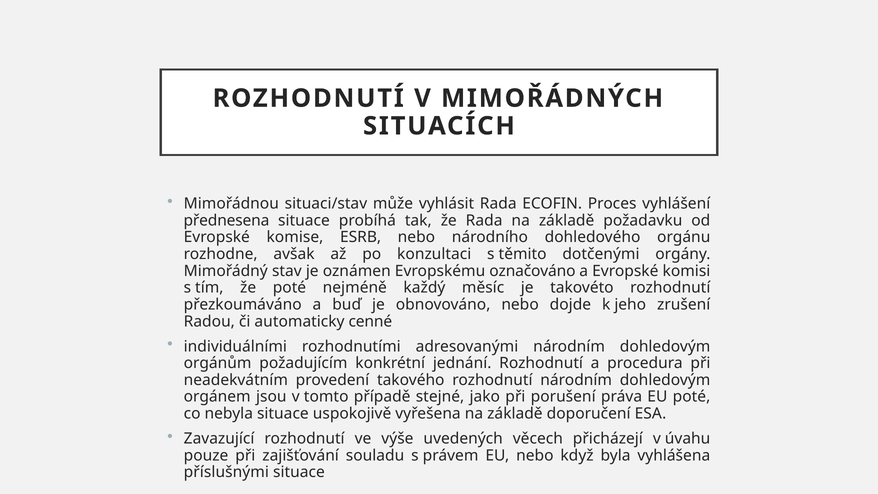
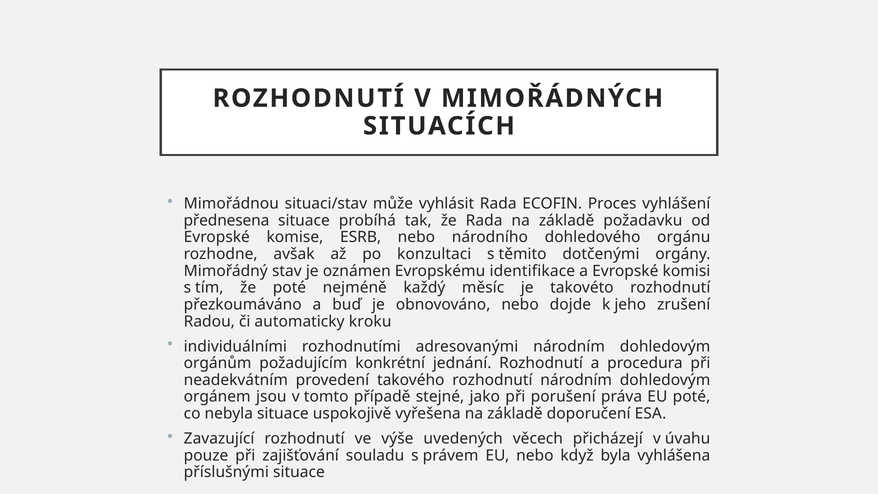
označováno: označováno -> identifikace
cenné: cenné -> kroku
